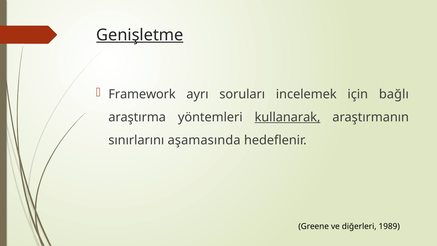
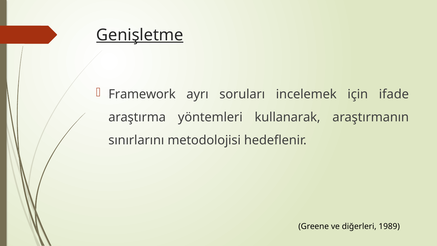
bağlı: bağlı -> ifade
kullanarak underline: present -> none
aşamasında: aşamasında -> metodolojisi
